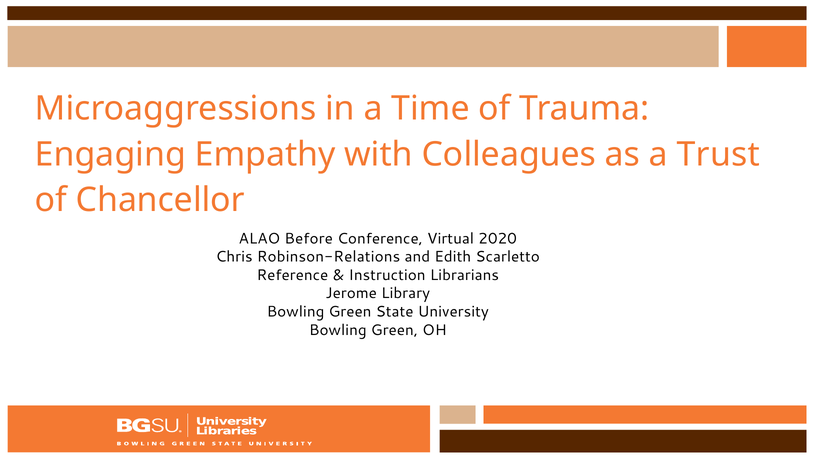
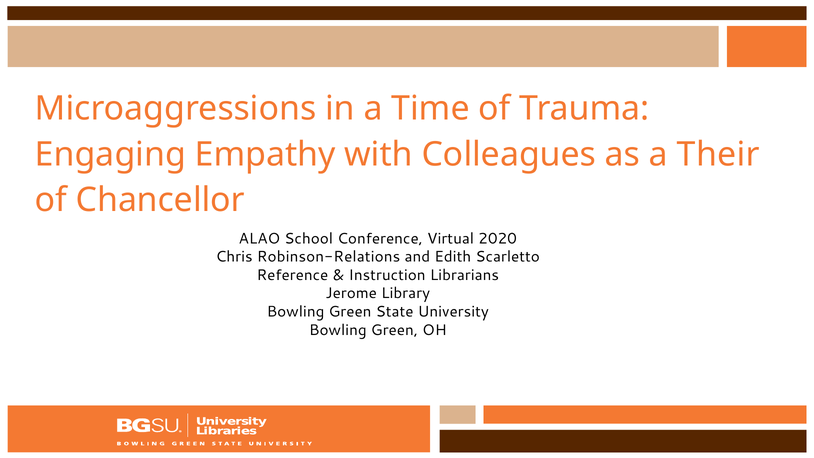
Trust: Trust -> Their
Before: Before -> School
